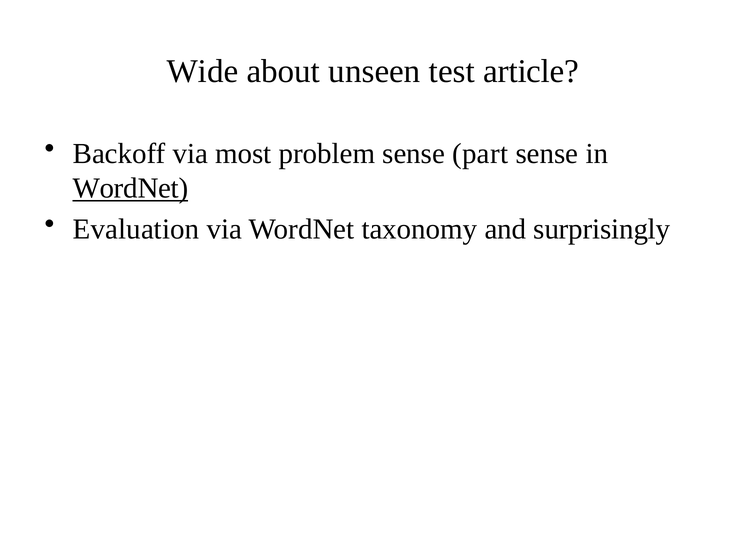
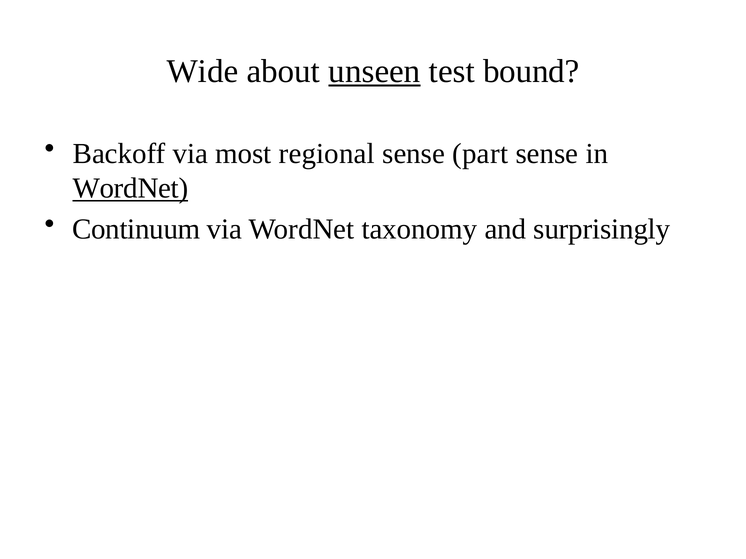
unseen underline: none -> present
article: article -> bound
problem: problem -> regional
Evaluation: Evaluation -> Continuum
